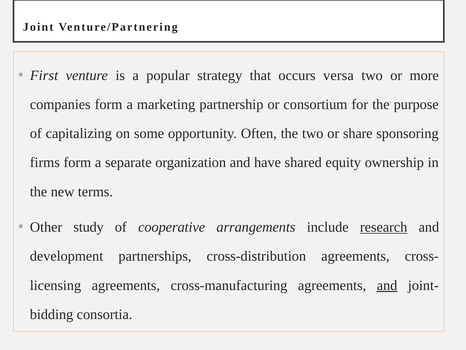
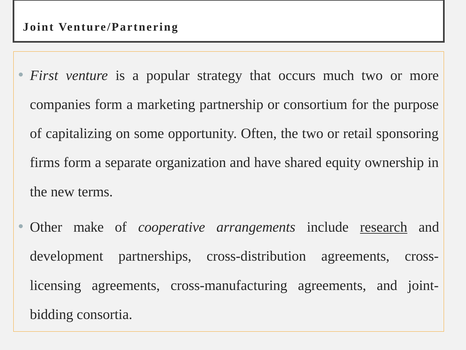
versa: versa -> much
share: share -> retail
study: study -> make
and at (387, 285) underline: present -> none
